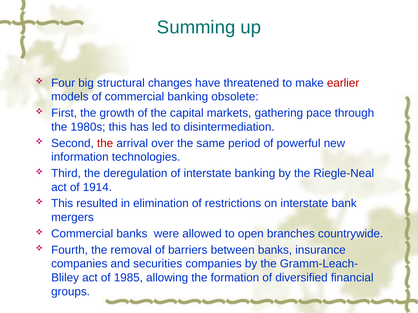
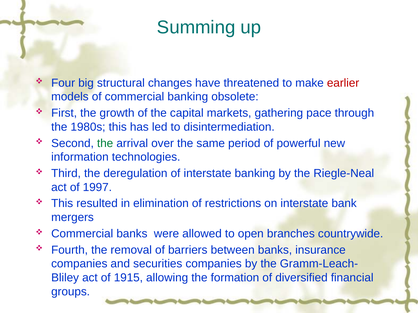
the at (105, 143) colour: red -> green
1914: 1914 -> 1997
1985: 1985 -> 1915
